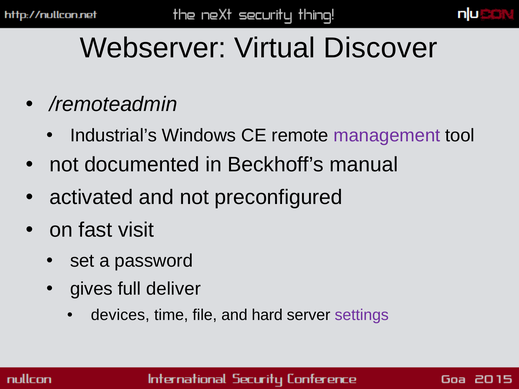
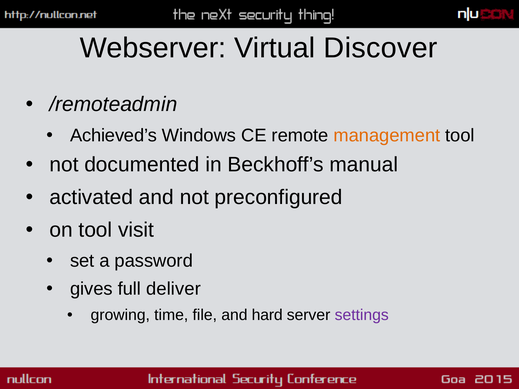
Industrial’s: Industrial’s -> Achieved’s
management colour: purple -> orange
on fast: fast -> tool
devices: devices -> growing
